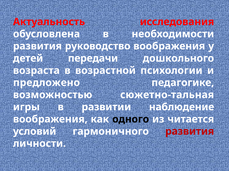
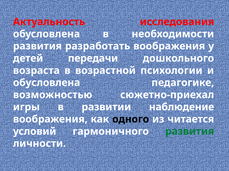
руководство: руководство -> разработать
предложено at (47, 83): предложено -> обусловлена
сюжетно-тальная: сюжетно-тальная -> сюжетно-приехал
развития at (190, 132) colour: red -> green
